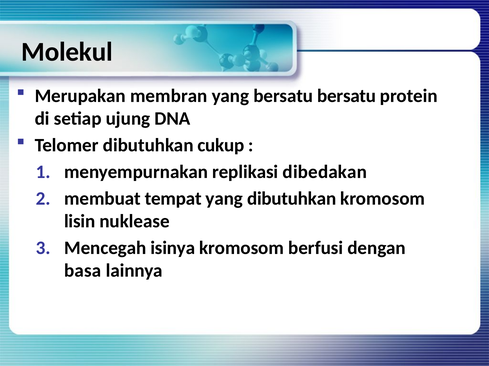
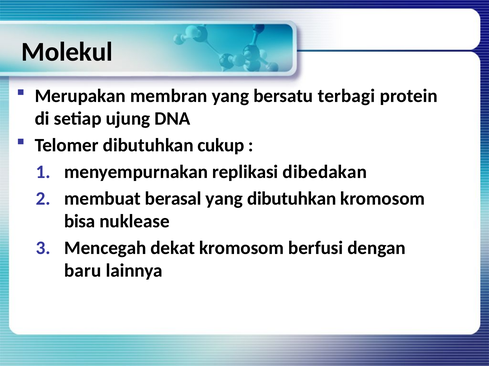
bersatu bersatu: bersatu -> terbagi
tempat: tempat -> berasal
lisin: lisin -> bisa
isinya: isinya -> dekat
basa: basa -> baru
